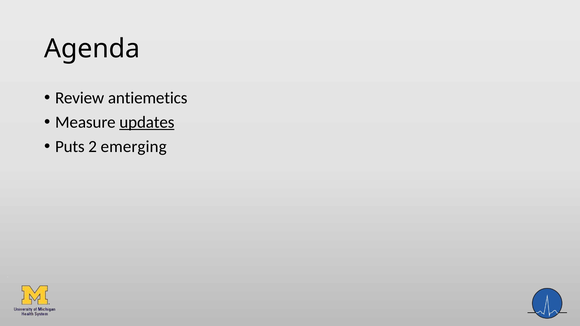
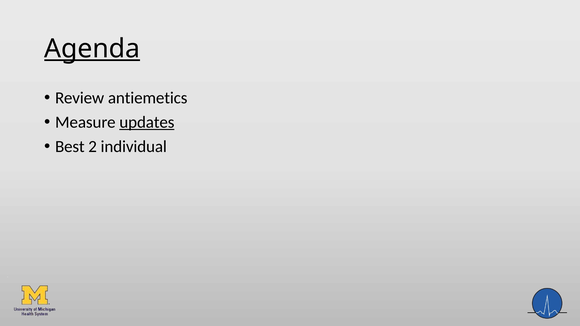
Agenda underline: none -> present
Puts: Puts -> Best
emerging: emerging -> individual
